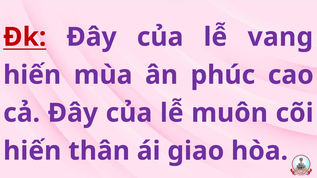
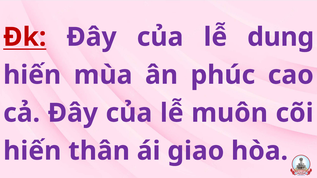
vang: vang -> dung
